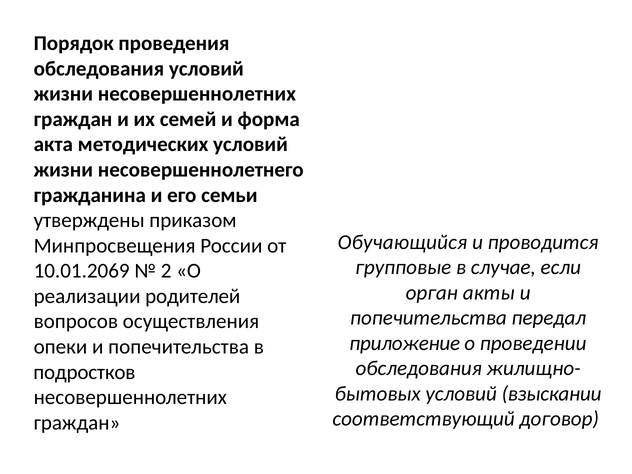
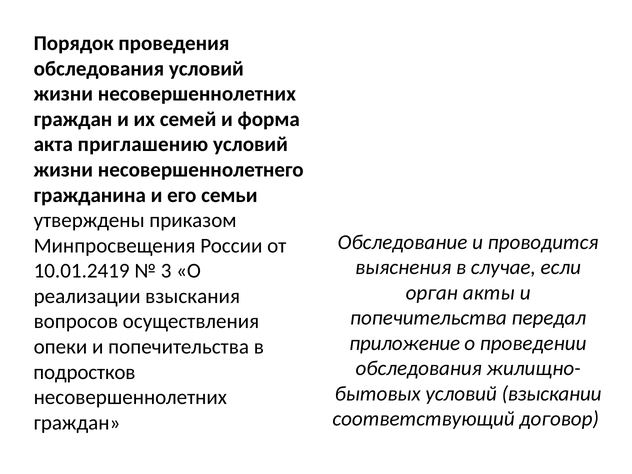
методических: методических -> приглашению
Обучающийся: Обучающийся -> Обследование
групповые: групповые -> выяснения
10.01.2069: 10.01.2069 -> 10.01.2419
2: 2 -> 3
родителей: родителей -> взыскания
